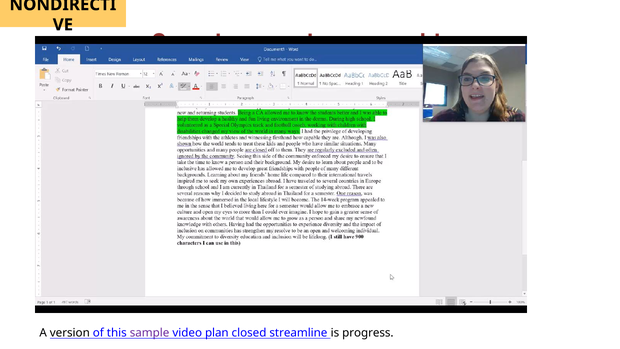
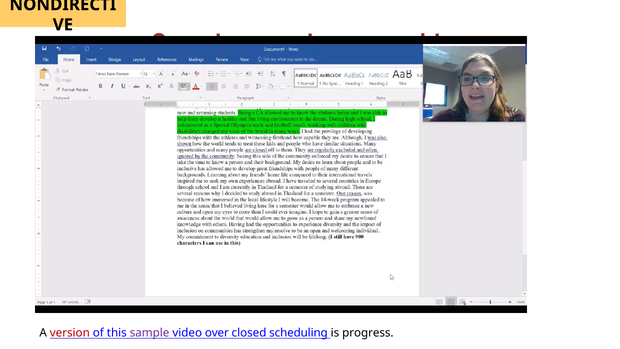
version colour: black -> red
plan: plan -> over
streamline: streamline -> scheduling
